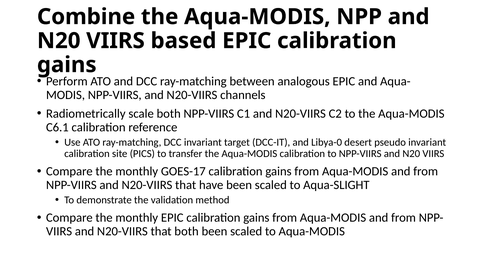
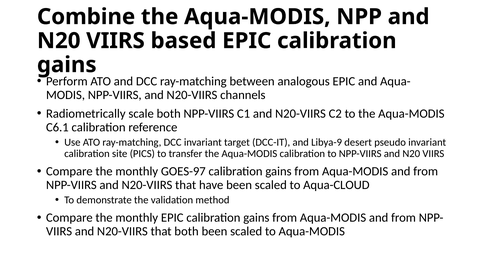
Libya-0: Libya-0 -> Libya-9
GOES-17: GOES-17 -> GOES-97
Aqua-SLIGHT: Aqua-SLIGHT -> Aqua-CLOUD
